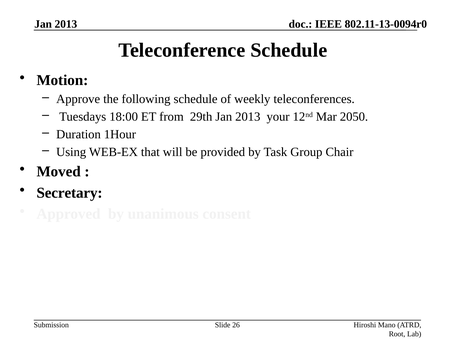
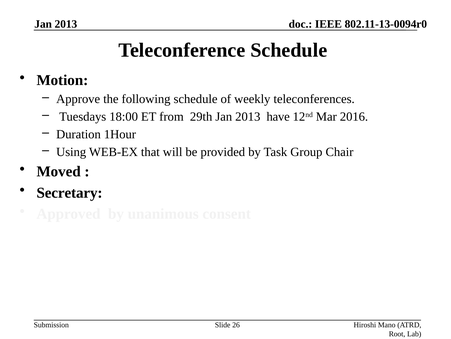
your: your -> have
2050: 2050 -> 2016
